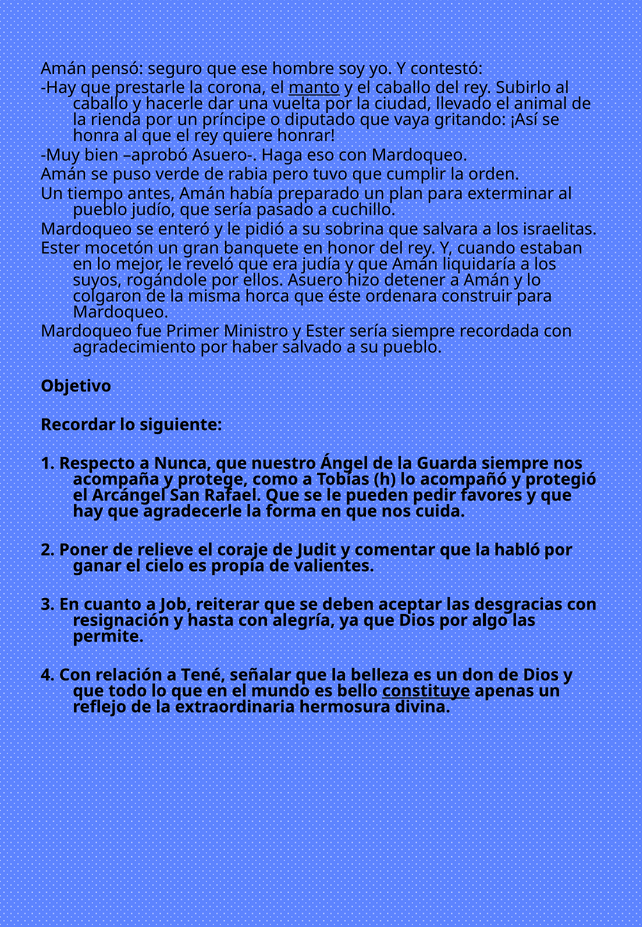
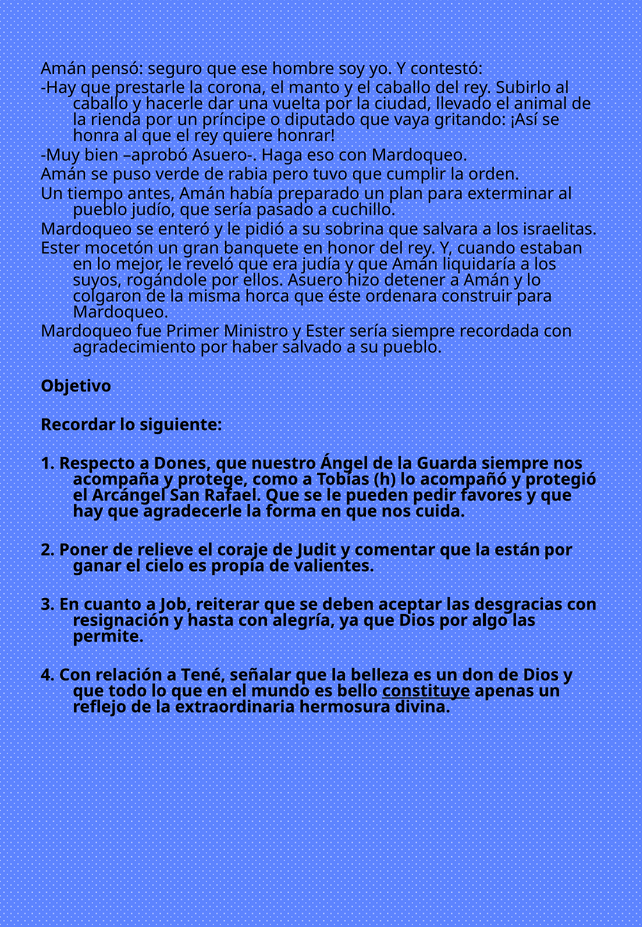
manto underline: present -> none
Nunca: Nunca -> Dones
habló: habló -> están
